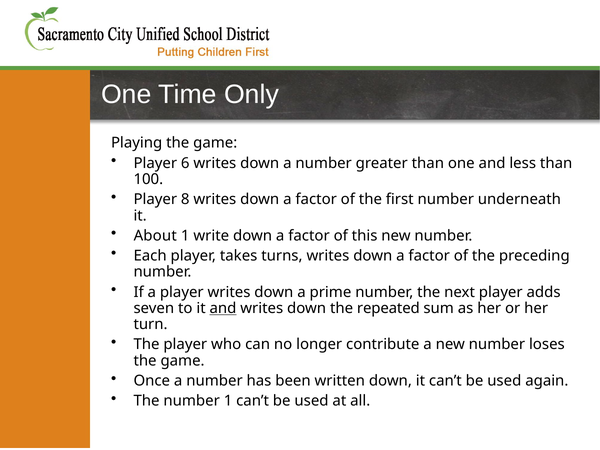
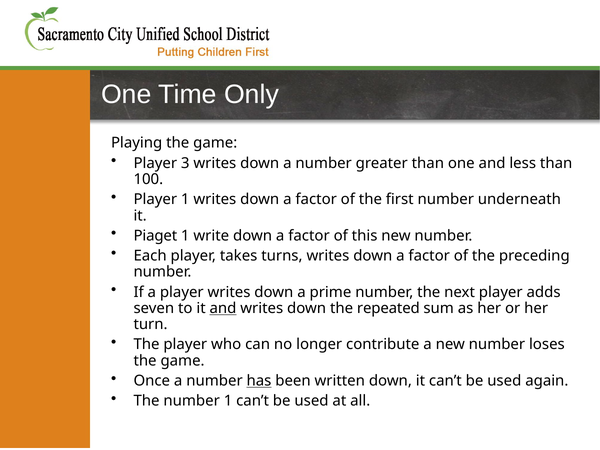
6: 6 -> 3
Player 8: 8 -> 1
About: About -> Piaget
has underline: none -> present
